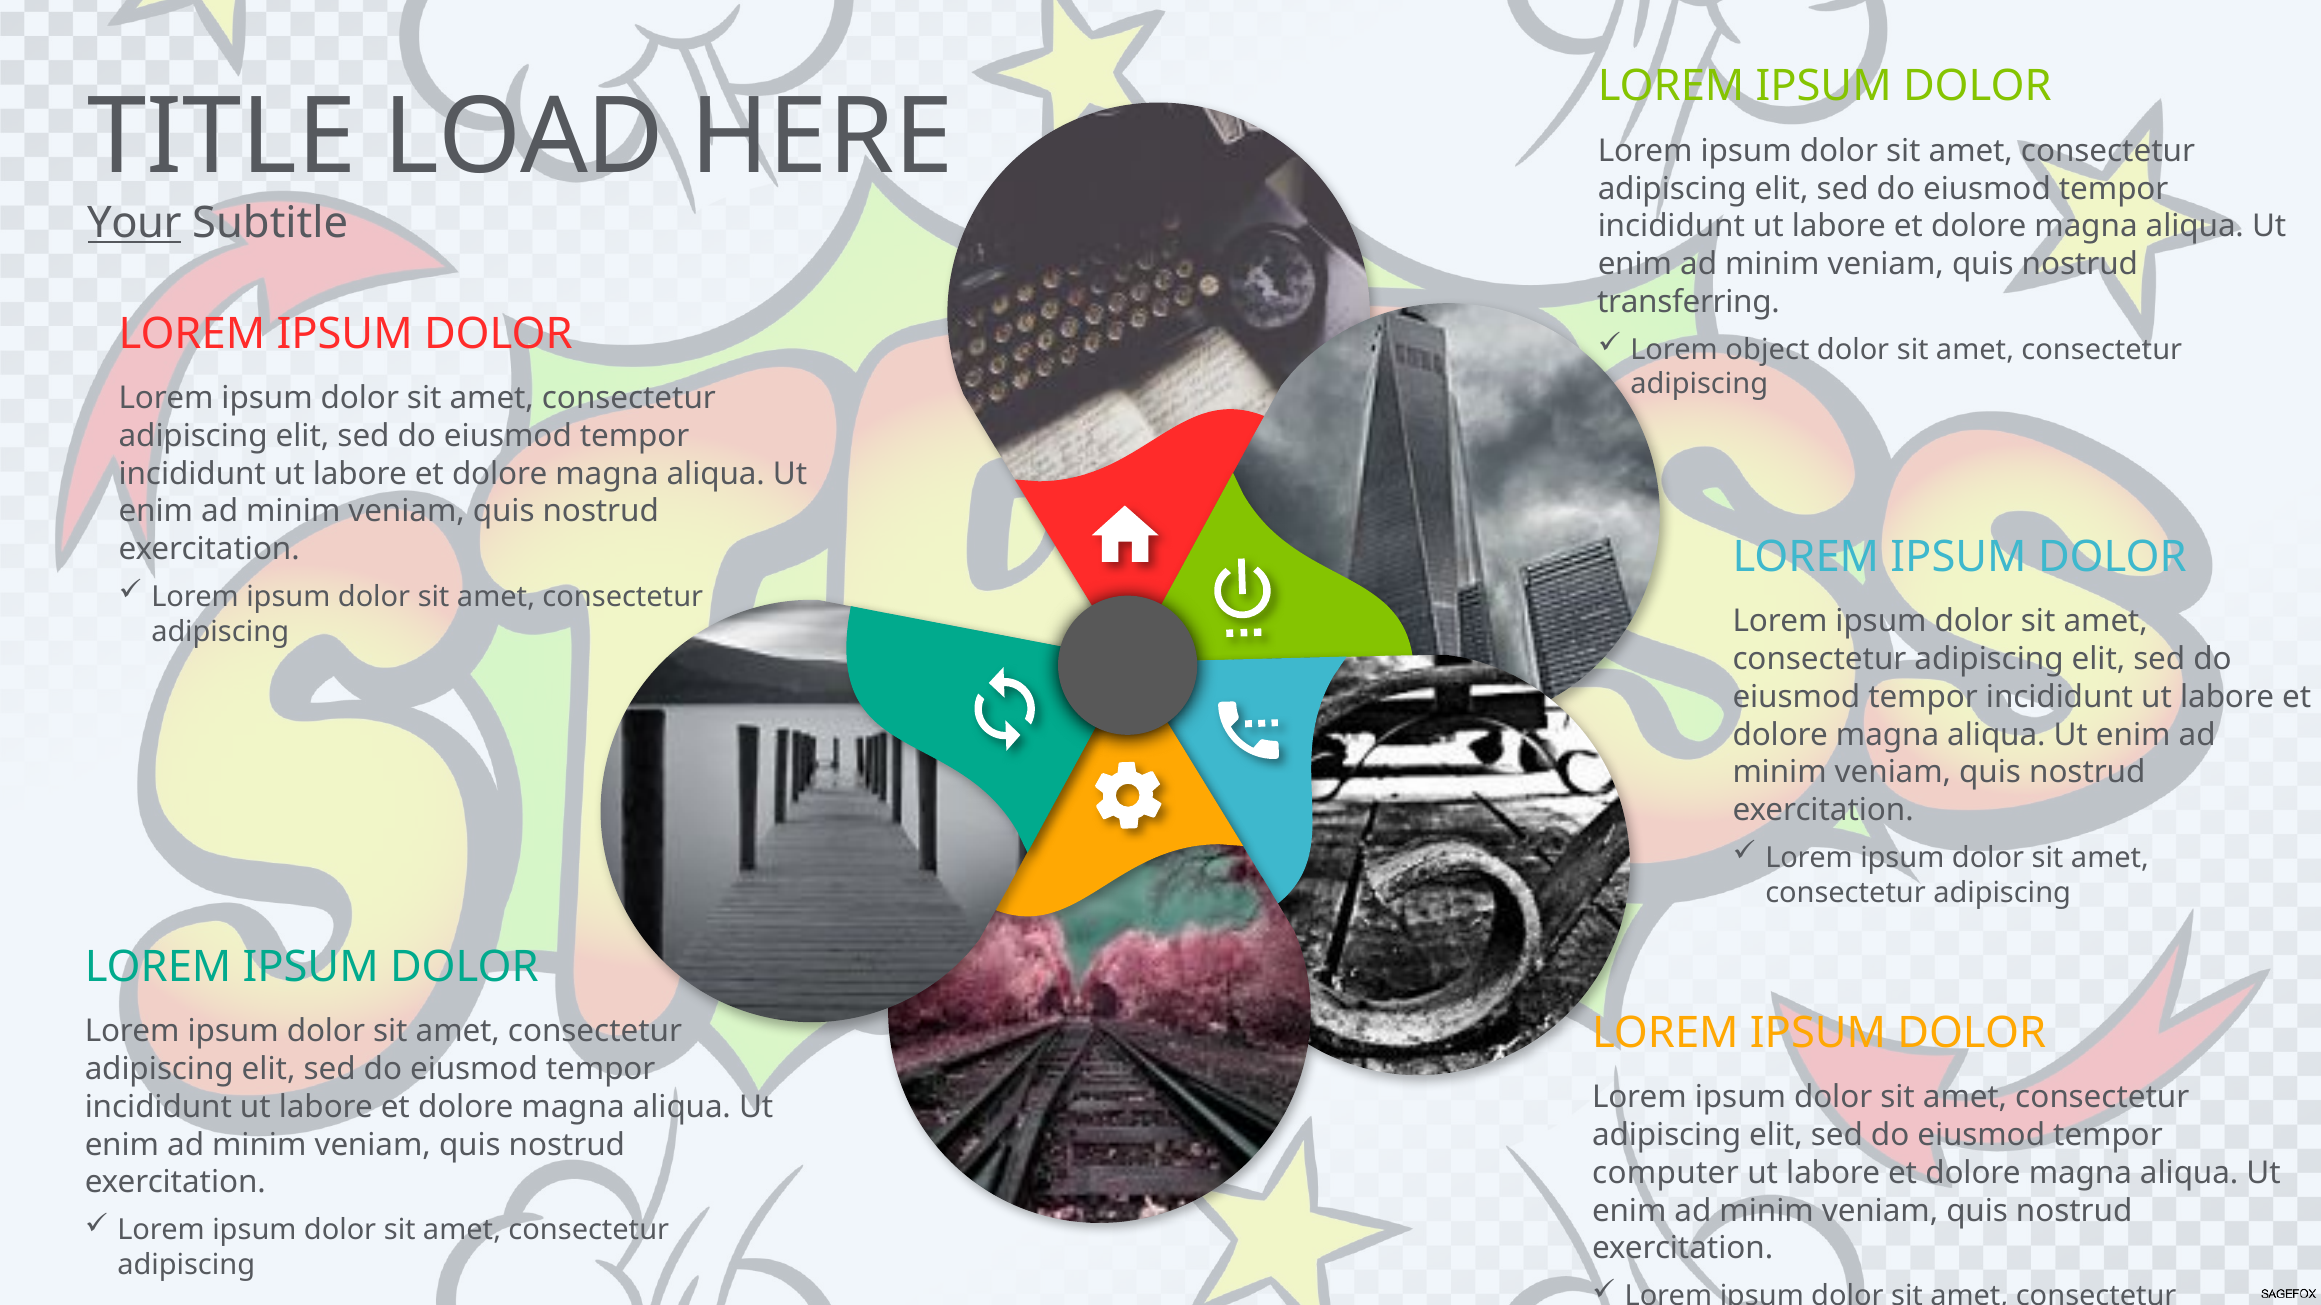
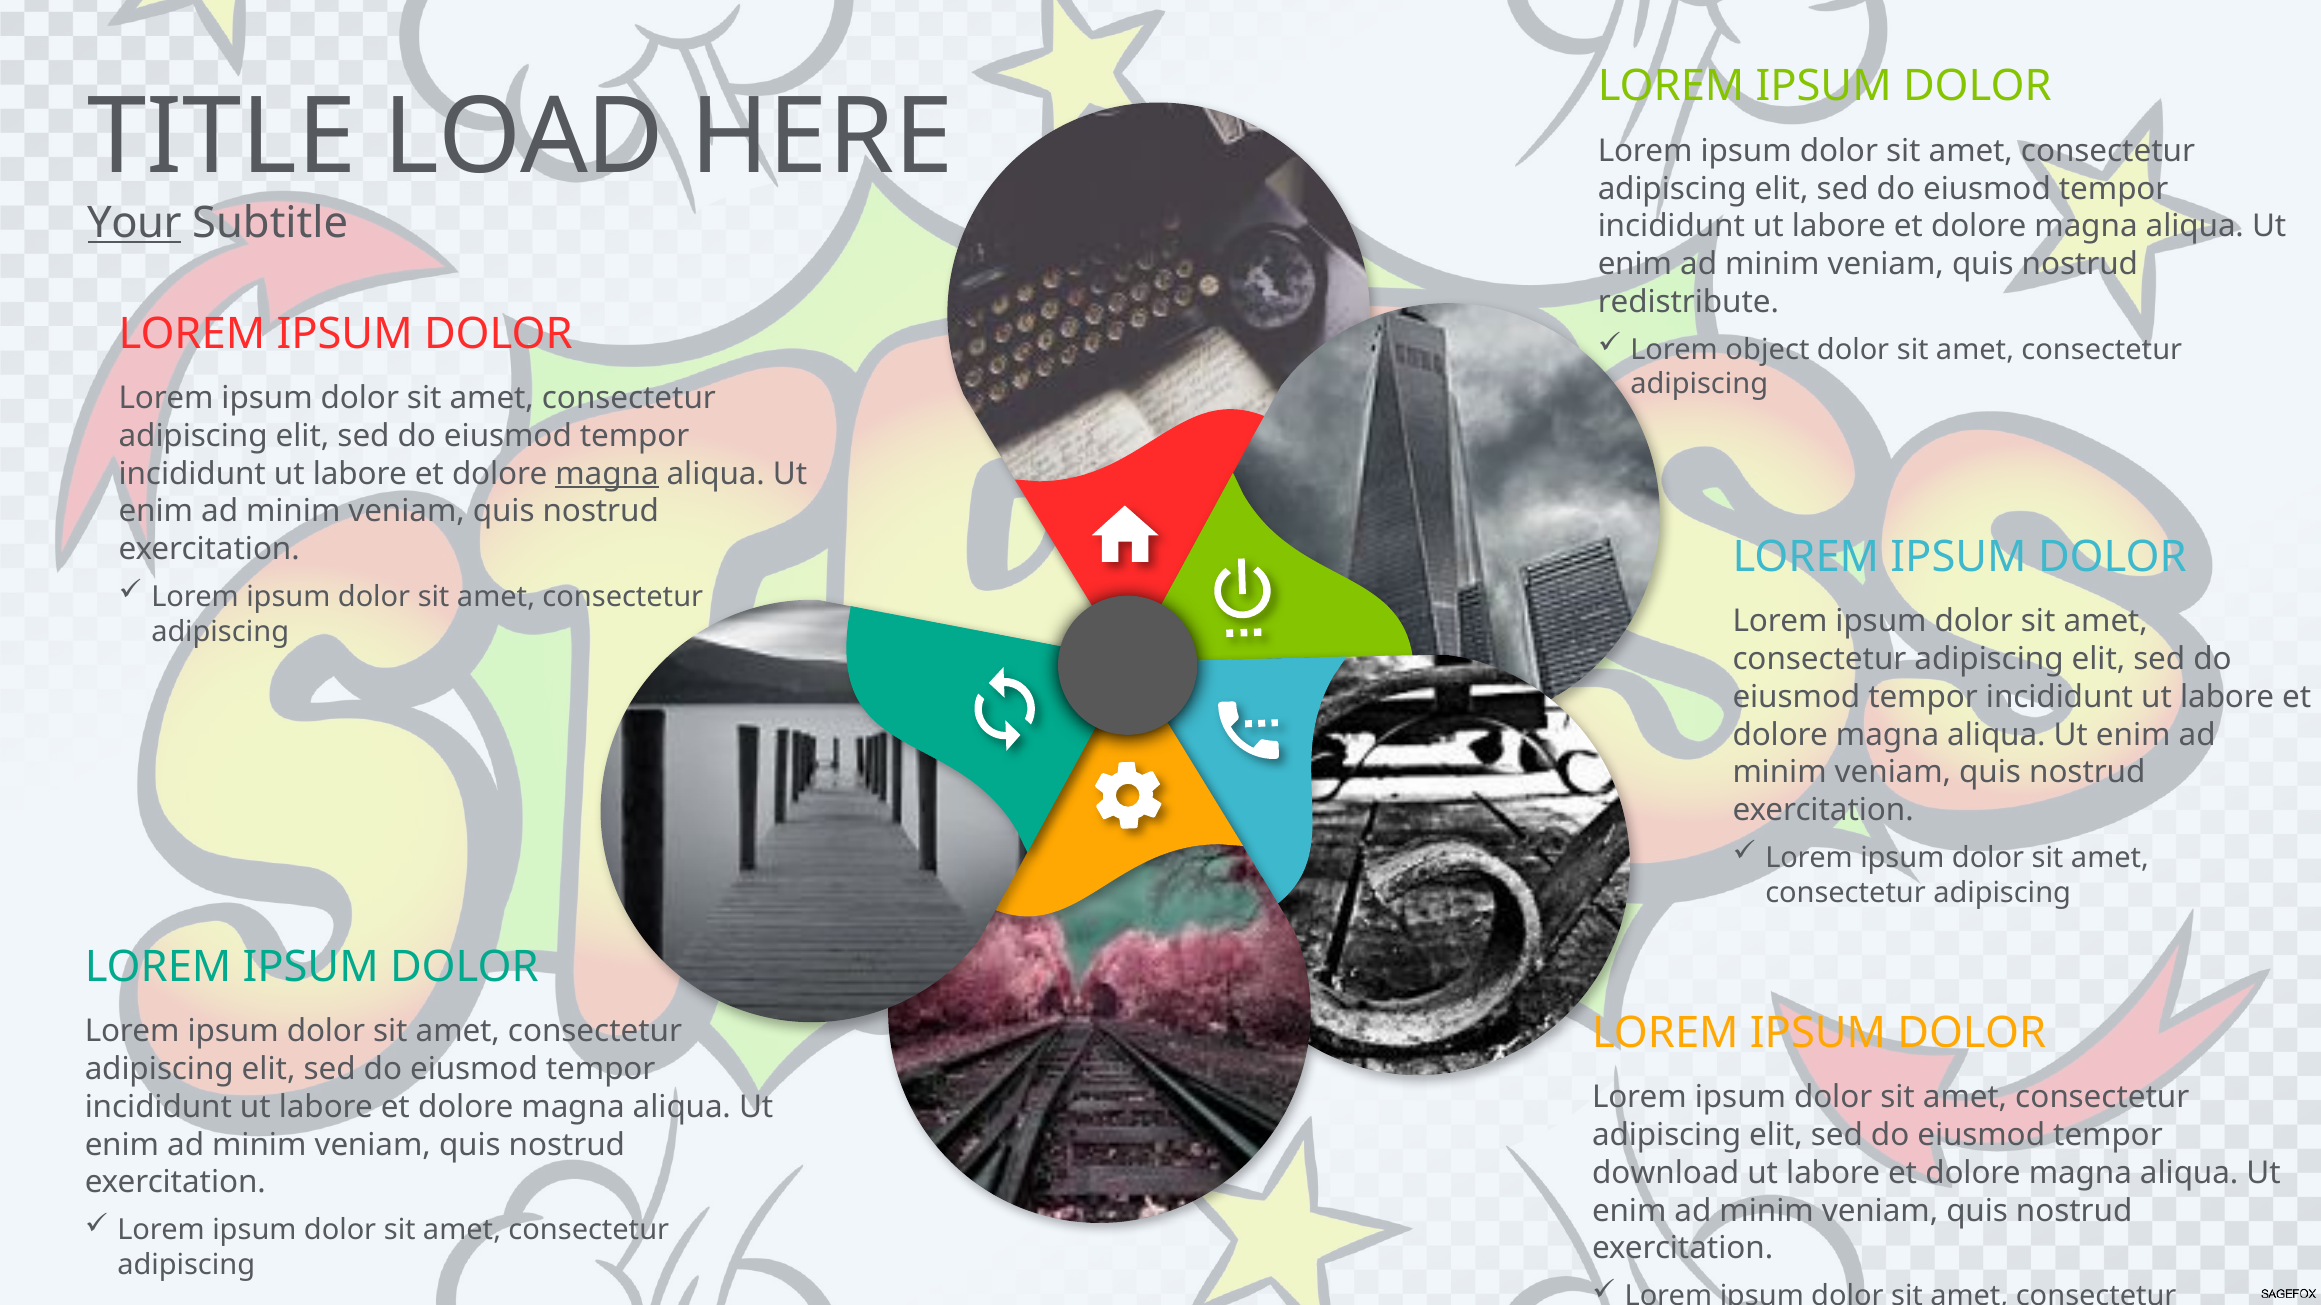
transferring: transferring -> redistribute
magna at (607, 474) underline: none -> present
computer: computer -> download
